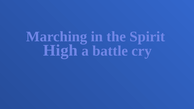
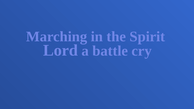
High: High -> Lord
